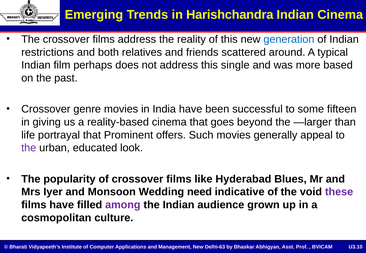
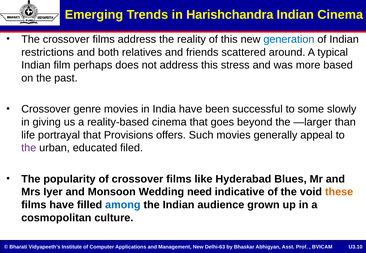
single: single -> stress
fifteen: fifteen -> slowly
Prominent: Prominent -> Provisions
look: look -> filed
these colour: purple -> orange
among colour: purple -> blue
